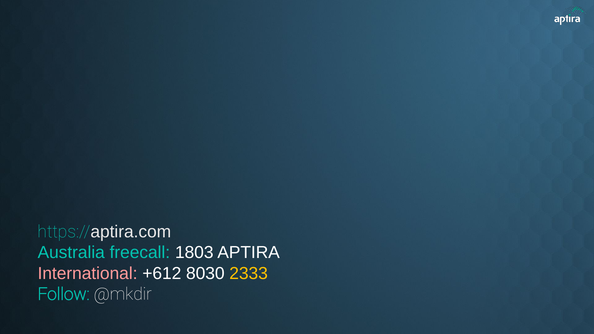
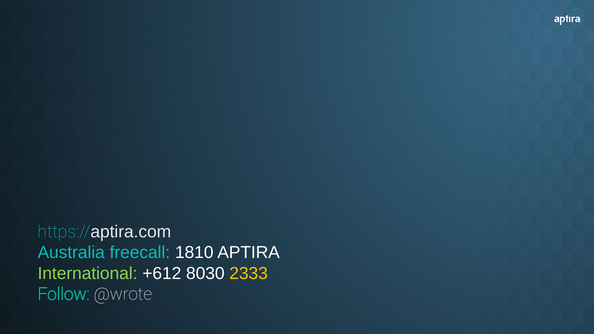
1803: 1803 -> 1810
International colour: pink -> light green
@mkdir: @mkdir -> @wrote
